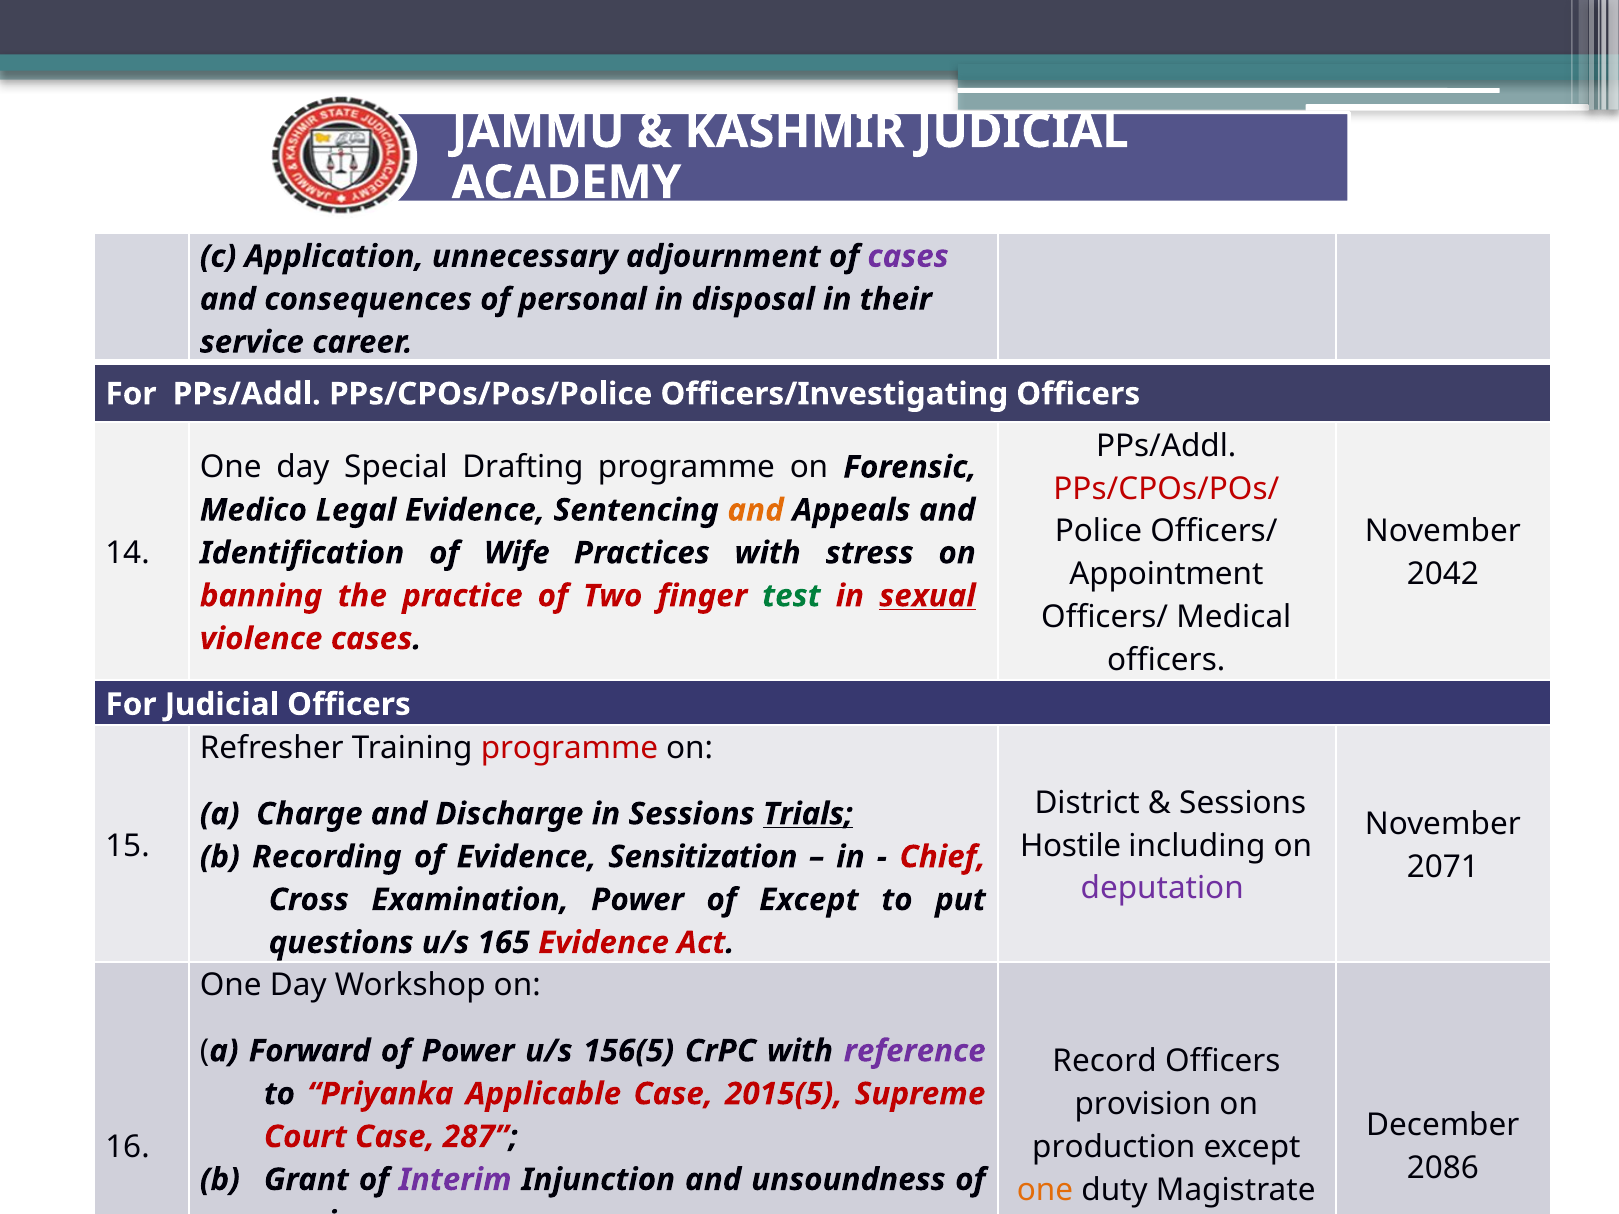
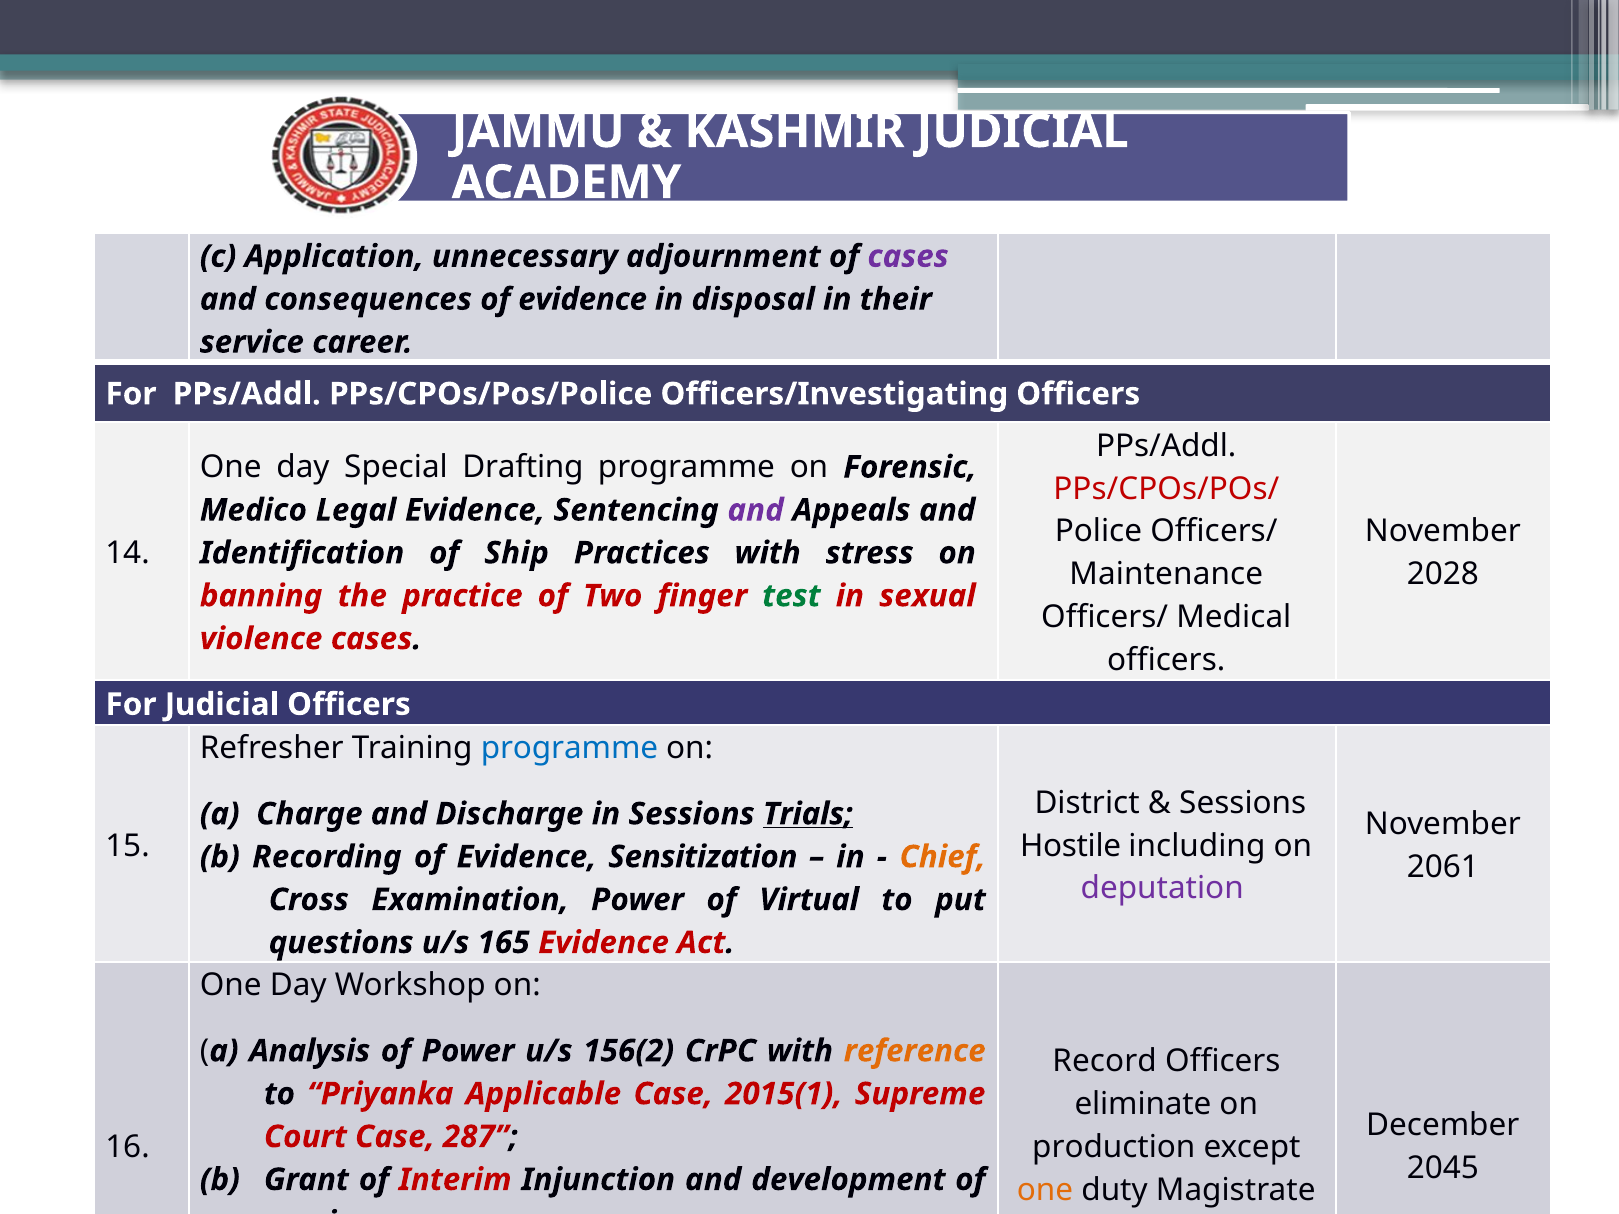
consequences of personal: personal -> evidence
and at (756, 510) colour: orange -> purple
Wife: Wife -> Ship
Appointment: Appointment -> Maintenance
2042: 2042 -> 2028
sexual underline: present -> none
programme at (569, 749) colour: red -> blue
Chief colour: red -> orange
2071: 2071 -> 2061
of Except: Except -> Virtual
Forward: Forward -> Analysis
156(5: 156(5 -> 156(2
reference colour: purple -> orange
2015(5: 2015(5 -> 2015(1
provision: provision -> eliminate
2086: 2086 -> 2045
Interim at (455, 1180) colour: purple -> red
unsoundness: unsoundness -> development
